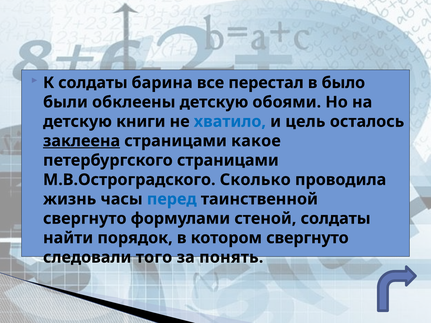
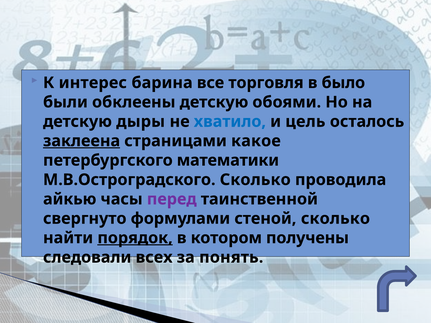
К солдаты: солдаты -> интерес
перестал: перестал -> торговля
книги: книги -> дыры
петербургского страницами: страницами -> математики
жизнь: жизнь -> айкью
перед colour: blue -> purple
стеной солдаты: солдаты -> сколько
порядок underline: none -> present
котором свергнуто: свергнуто -> получены
того: того -> всех
